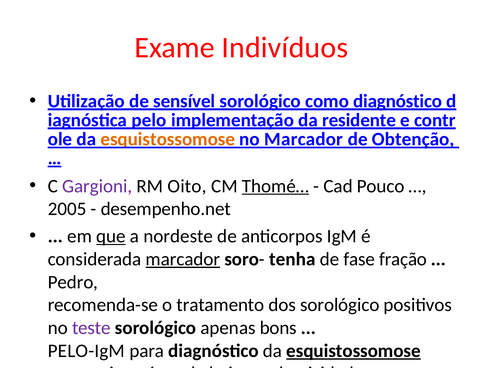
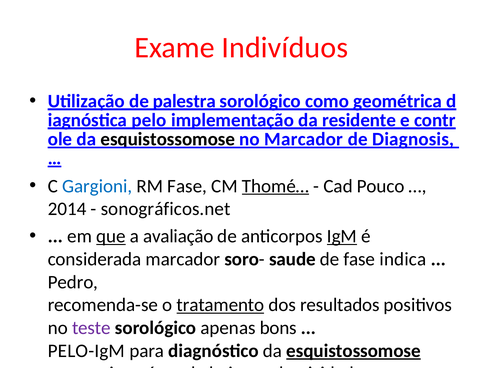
sensível: sensível -> palestra
como diagnóstico: diagnóstico -> geométrica
esquistossomose at (168, 139) colour: orange -> black
Obtenção: Obtenção -> Diagnosis
Gargioni colour: purple -> blue
RM Oito: Oito -> Fase
2005: 2005 -> 2014
desempenho.net: desempenho.net -> sonográficos.net
nordeste: nordeste -> avaliação
IgM underline: none -> present
marcador at (183, 259) underline: present -> none
tenha: tenha -> saude
fração: fração -> indica
tratamento underline: none -> present
dos sorológico: sorológico -> resultados
